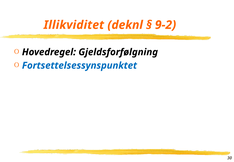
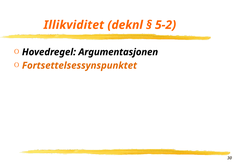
9-2: 9-2 -> 5-2
Gjeldsforfølgning: Gjeldsforfølgning -> Argumentasjonen
Fortsettelsessynspunktet colour: blue -> orange
